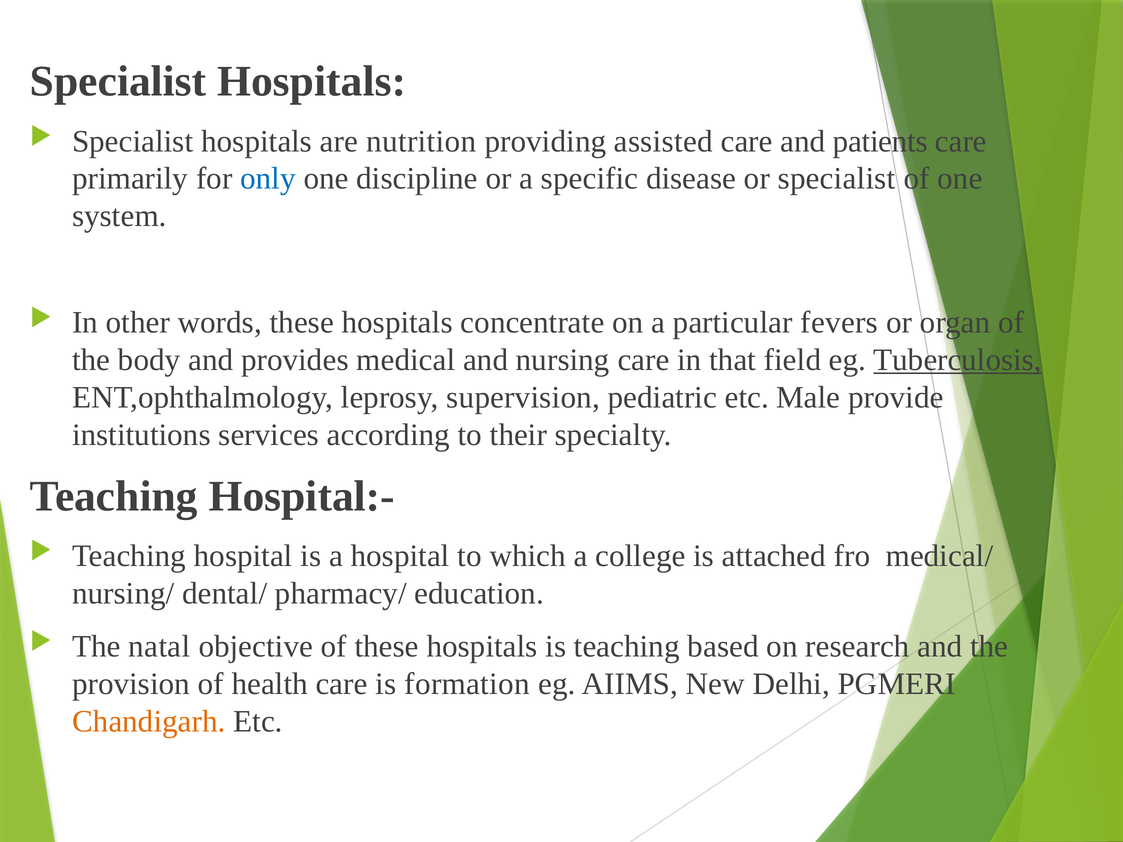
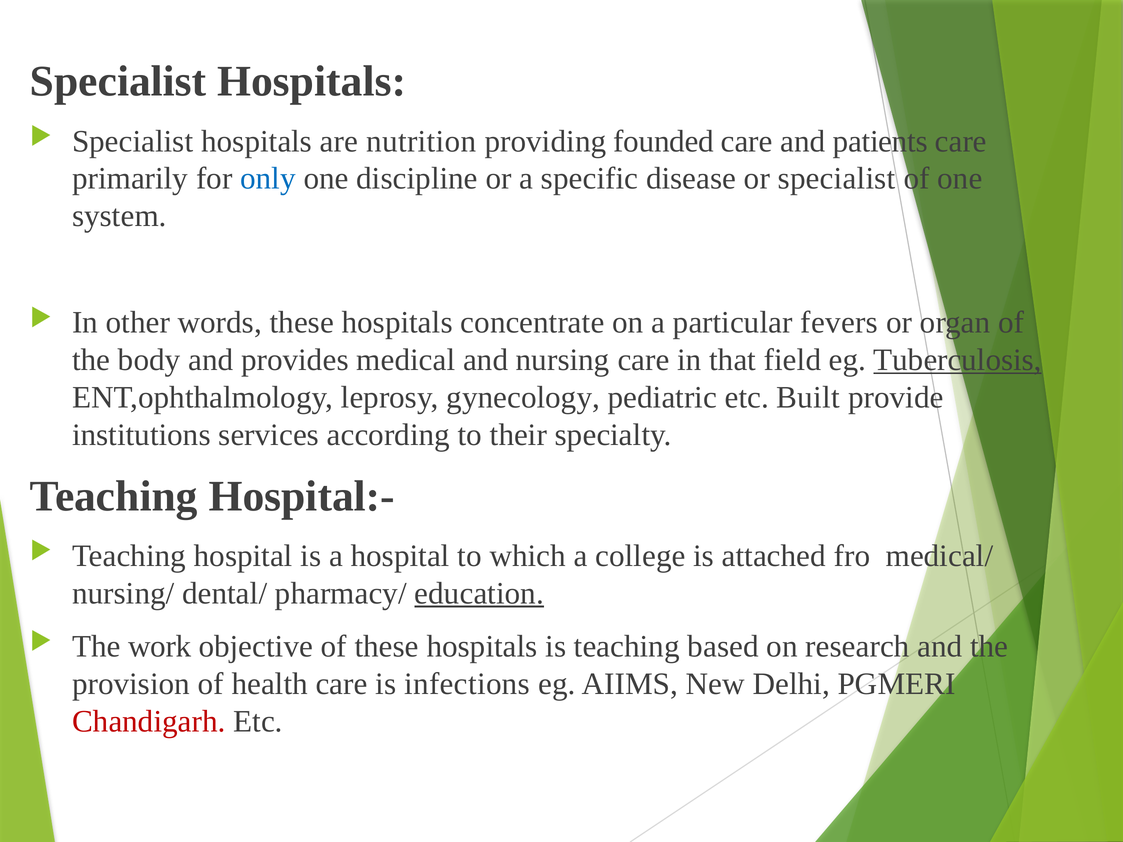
assisted: assisted -> founded
supervision: supervision -> gynecology
Male: Male -> Built
education underline: none -> present
natal: natal -> work
formation: formation -> infections
Chandigarh colour: orange -> red
